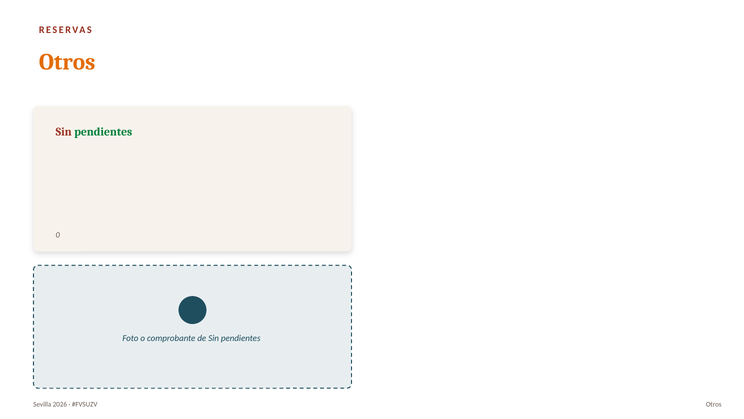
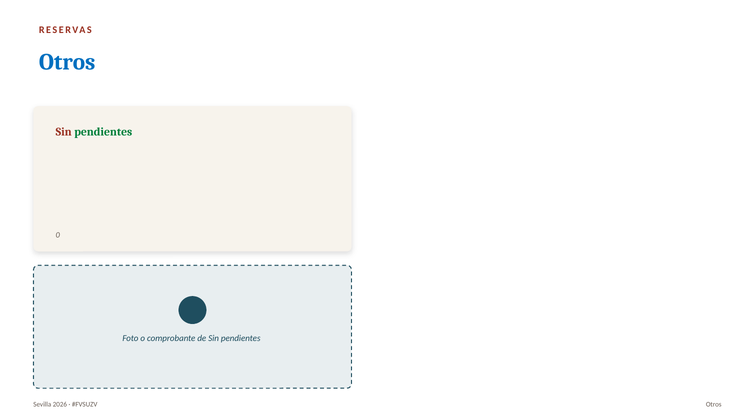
Otros at (67, 62) colour: orange -> blue
